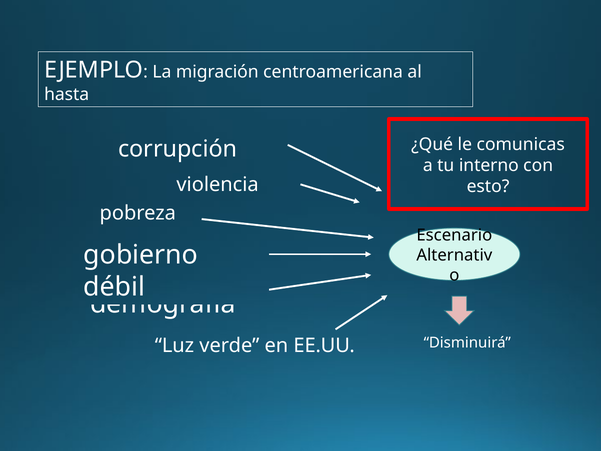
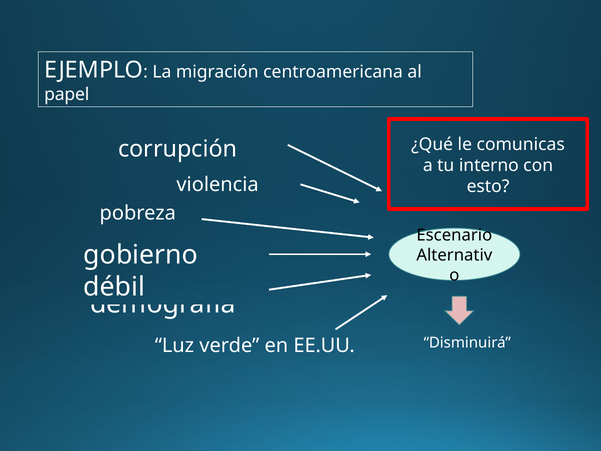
hasta: hasta -> papel
